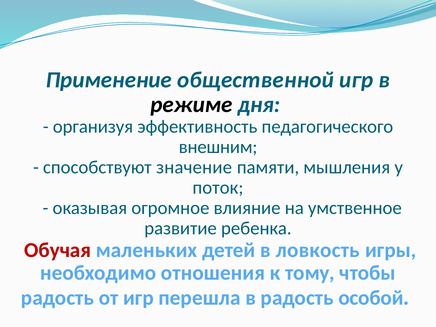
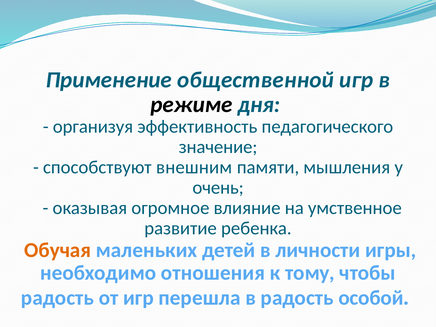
внешним: внешним -> значение
значение: значение -> внешним
поток: поток -> очень
Обучая colour: red -> orange
ловкость: ловкость -> личности
